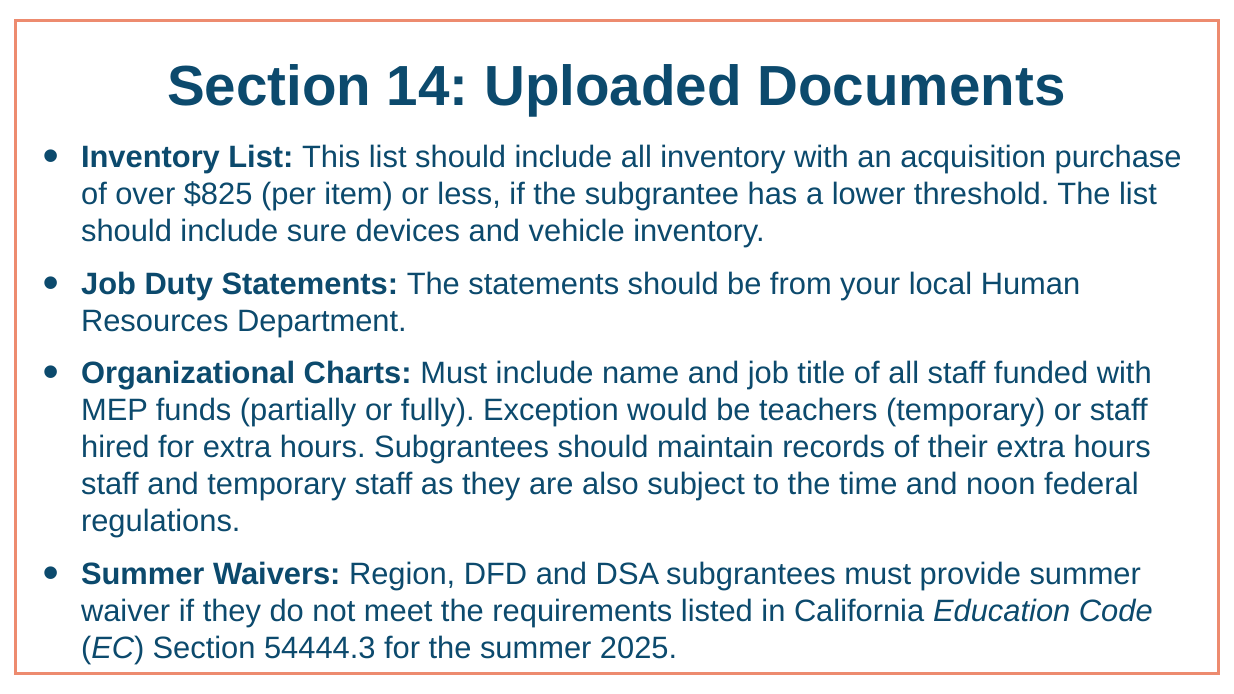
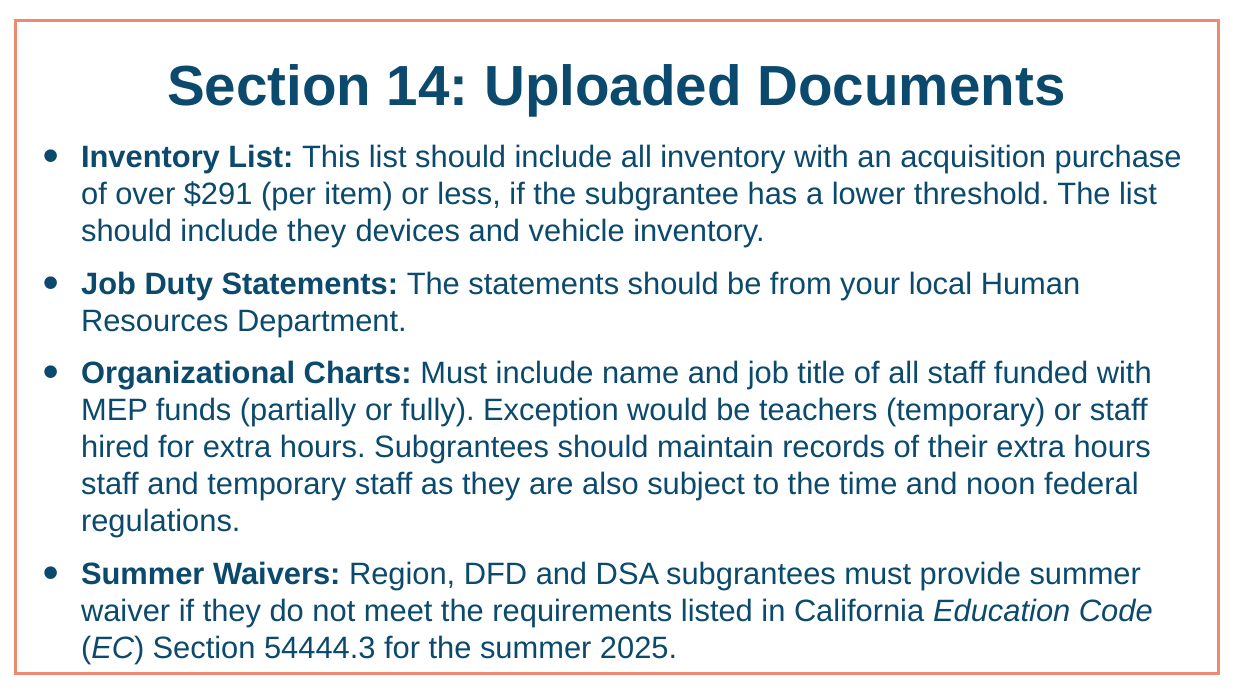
$825: $825 -> $291
include sure: sure -> they
